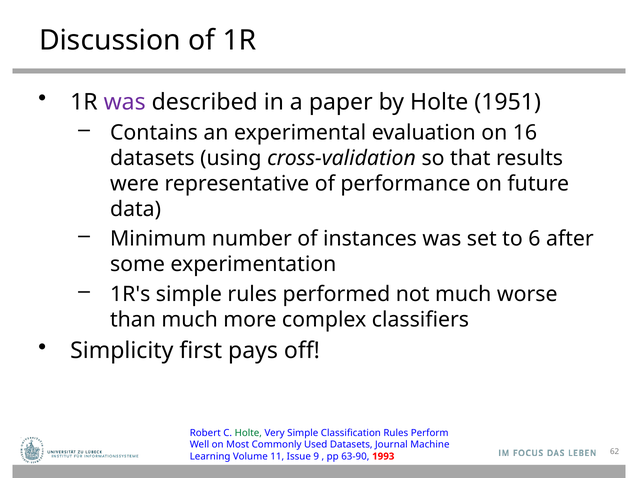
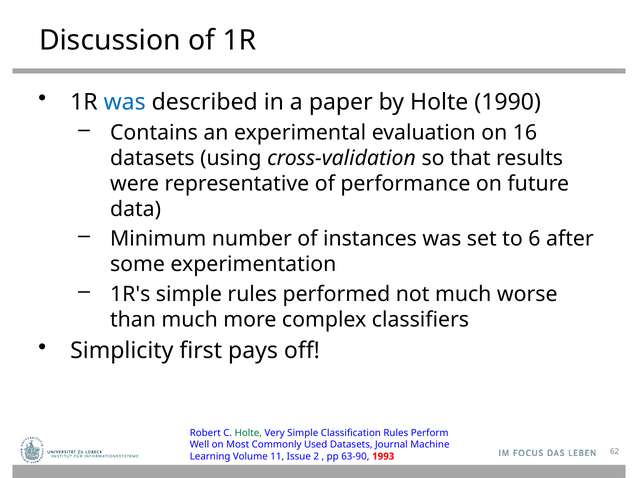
was at (125, 102) colour: purple -> blue
1951: 1951 -> 1990
9: 9 -> 2
